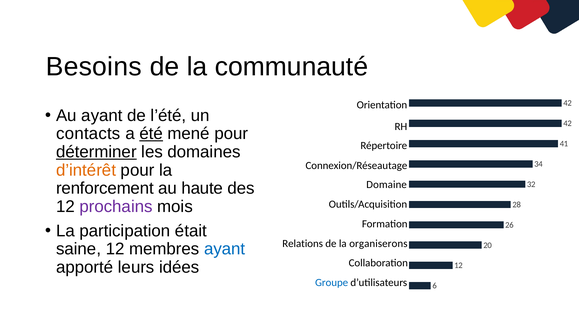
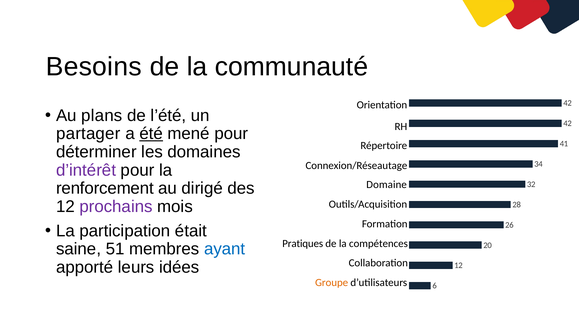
Au ayant: ayant -> plans
contacts: contacts -> partager
déterminer underline: present -> none
d’intérêt colour: orange -> purple
haute: haute -> dirigé
Relations: Relations -> Pratiques
organiserons: organiserons -> compétences
saine 12: 12 -> 51
Groupe colour: blue -> orange
